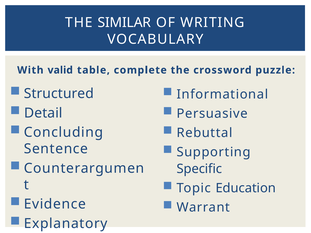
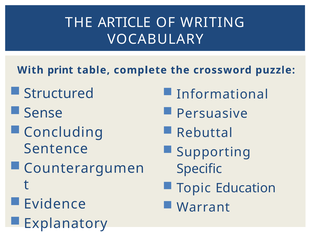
SIMILAR: SIMILAR -> ARTICLE
valid: valid -> print
Detail: Detail -> Sense
